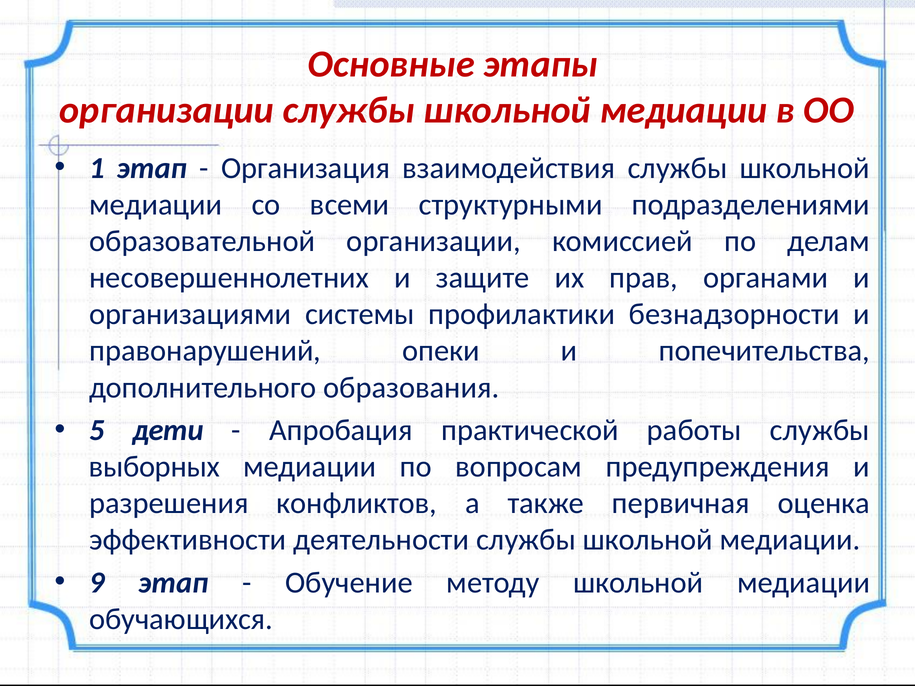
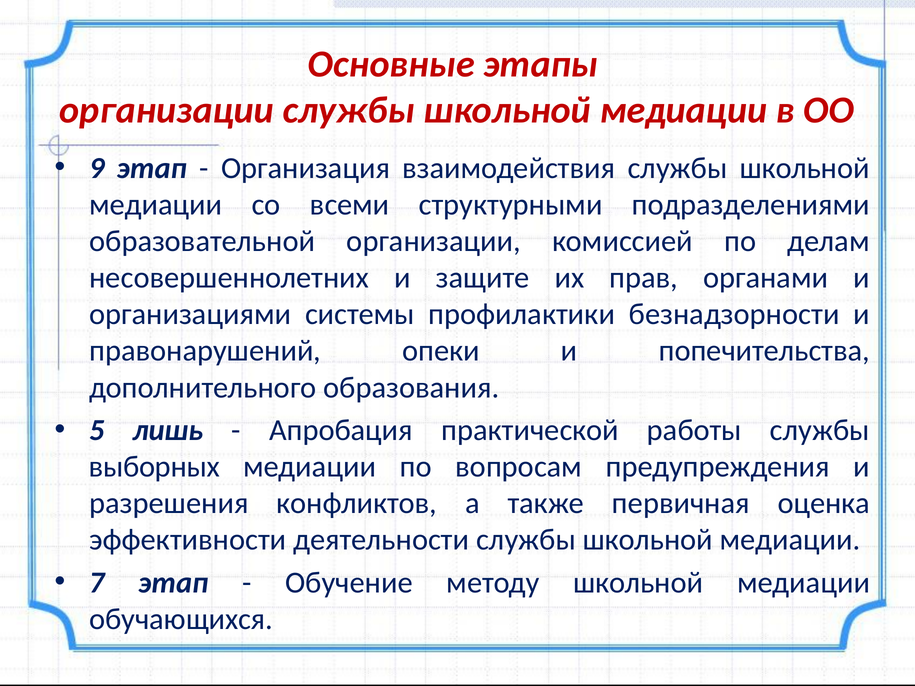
1: 1 -> 9
дети: дети -> лишь
9: 9 -> 7
